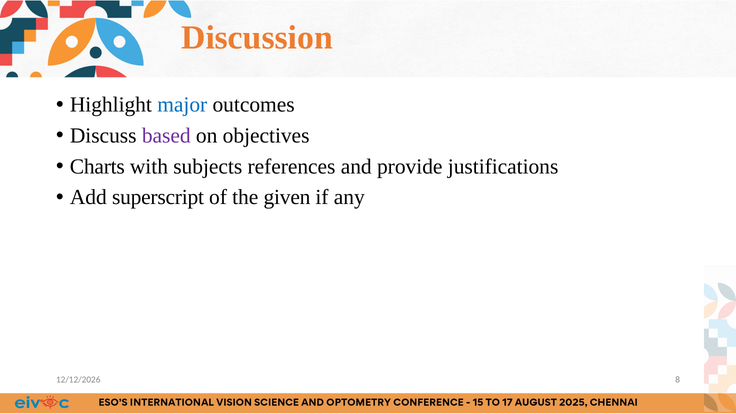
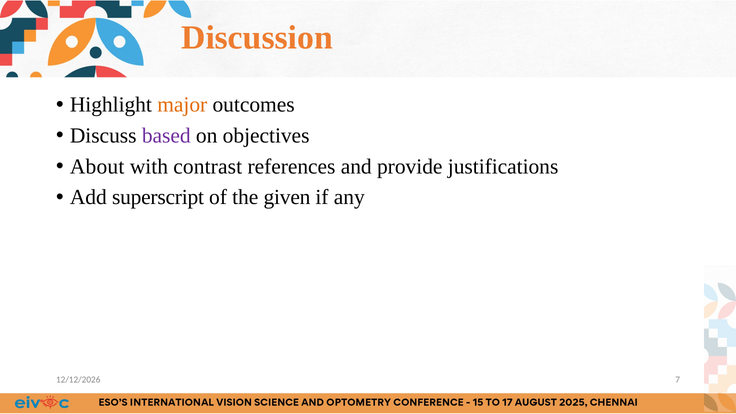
major colour: blue -> orange
Charts: Charts -> About
subjects: subjects -> contrast
8: 8 -> 7
